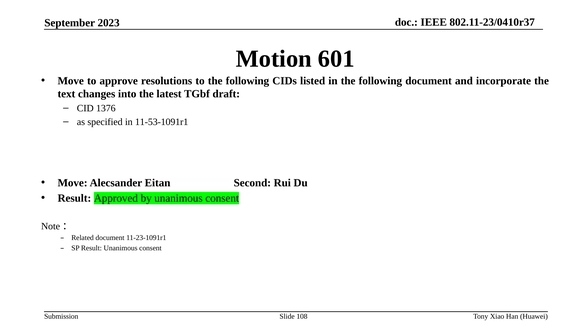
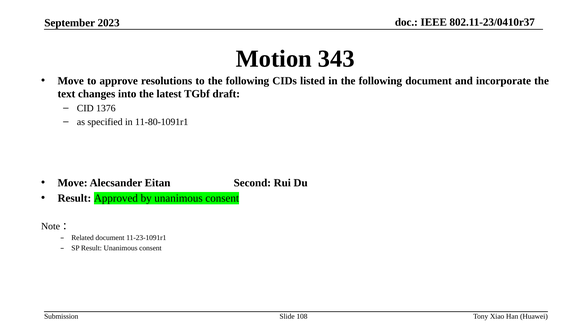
601: 601 -> 343
11-53-1091r1: 11-53-1091r1 -> 11-80-1091r1
